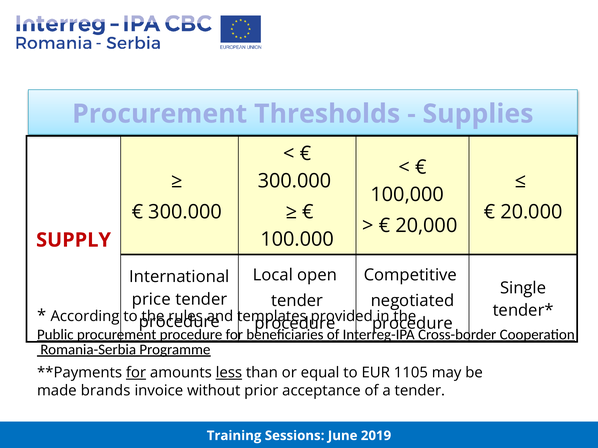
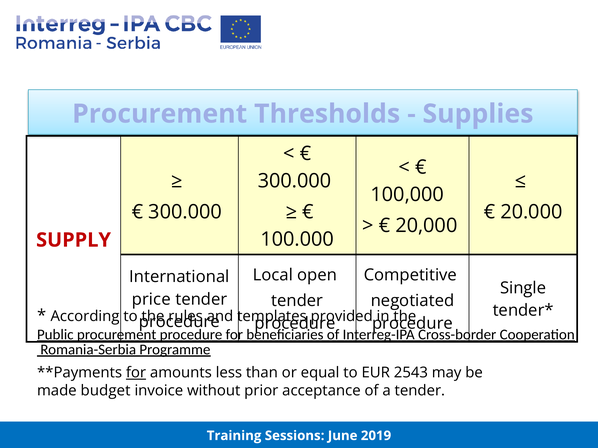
less underline: present -> none
1105: 1105 -> 2543
brands: brands -> budget
